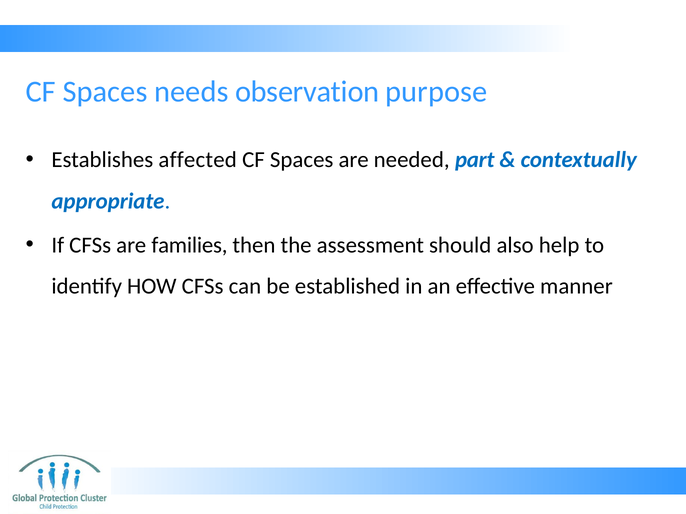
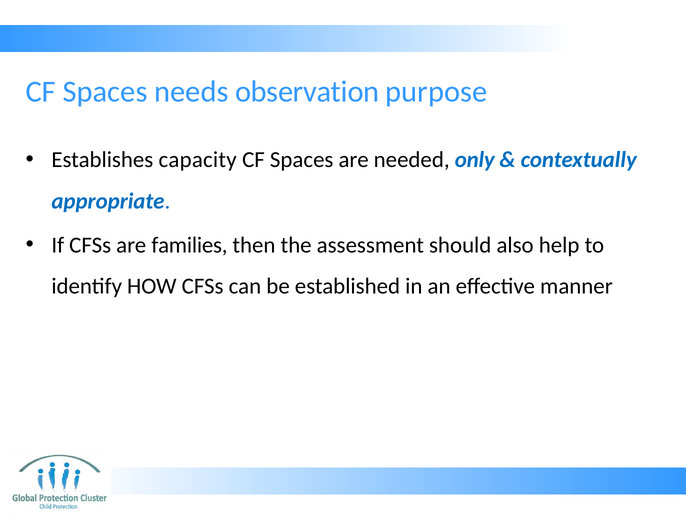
affected: affected -> capacity
part: part -> only
